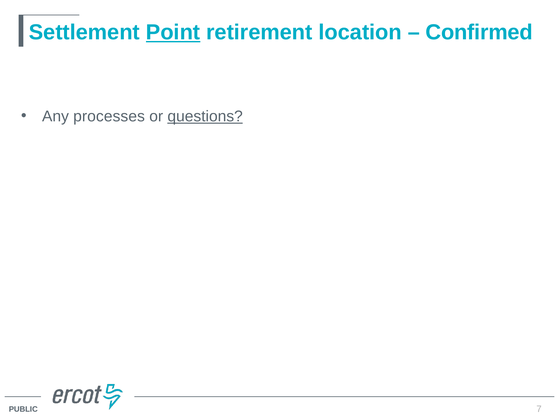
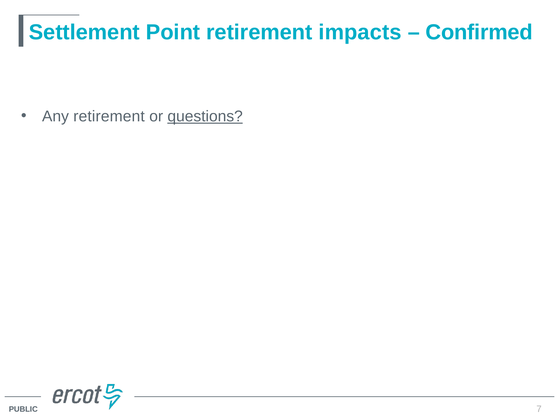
Point underline: present -> none
location: location -> impacts
Any processes: processes -> retirement
